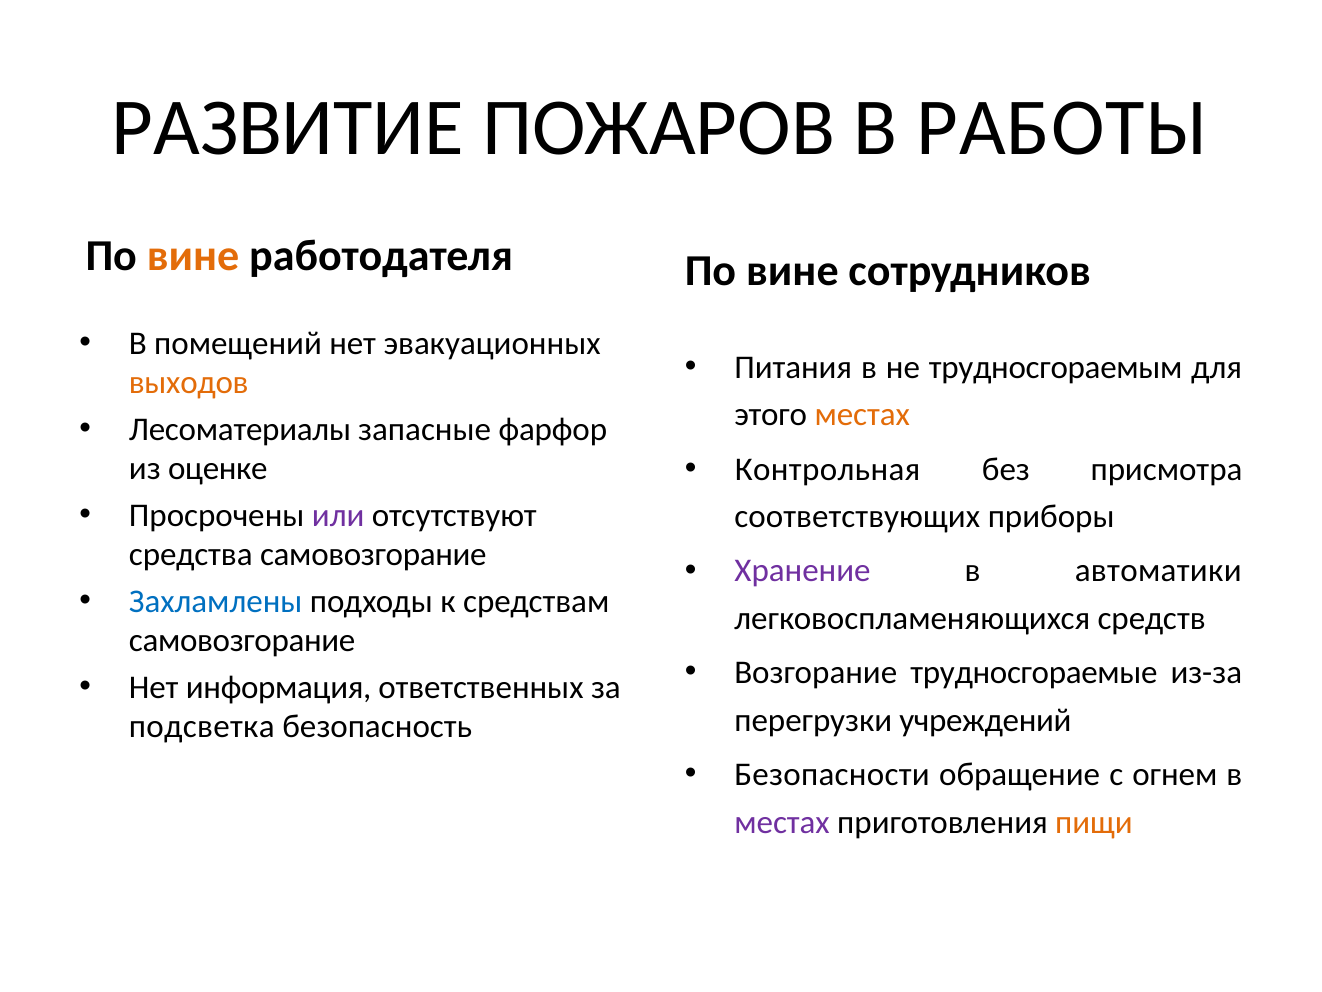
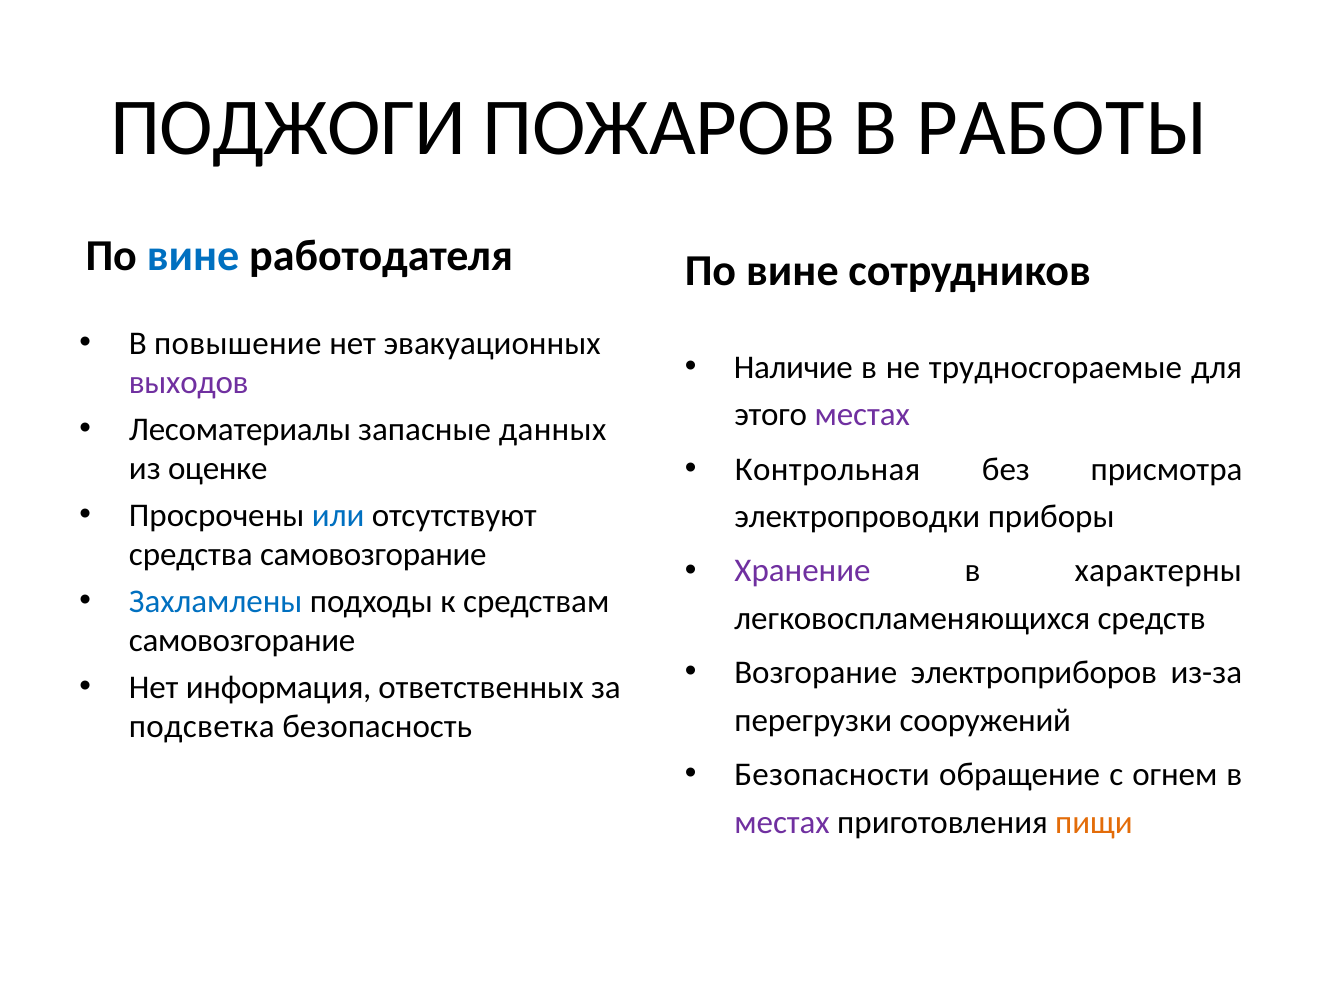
РАЗВИТИЕ: РАЗВИТИЕ -> ПОДЖОГИ
вине at (193, 256) colour: orange -> blue
помещений: помещений -> повышение
Питания: Питания -> Наличие
трудносгораемым: трудносгораемым -> трудносгораемые
выходов colour: orange -> purple
местах at (862, 415) colour: orange -> purple
фарфор: фарфор -> данных
или colour: purple -> blue
соответствующих: соответствующих -> электропроводки
автоматики: автоматики -> характерны
трудносгораемые: трудносгораемые -> электроприборов
учреждений: учреждений -> сооружений
